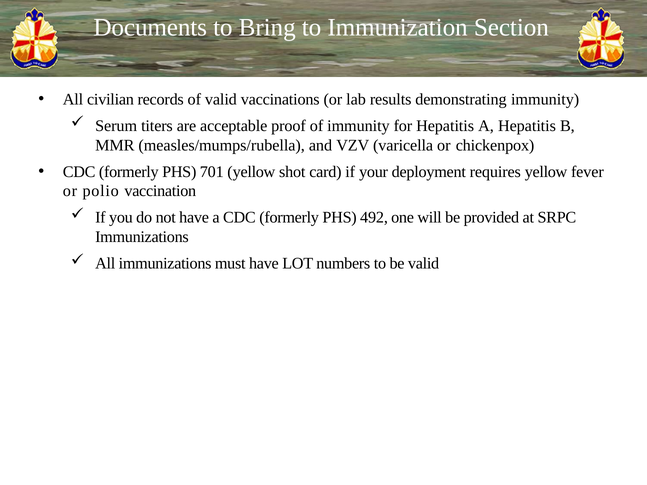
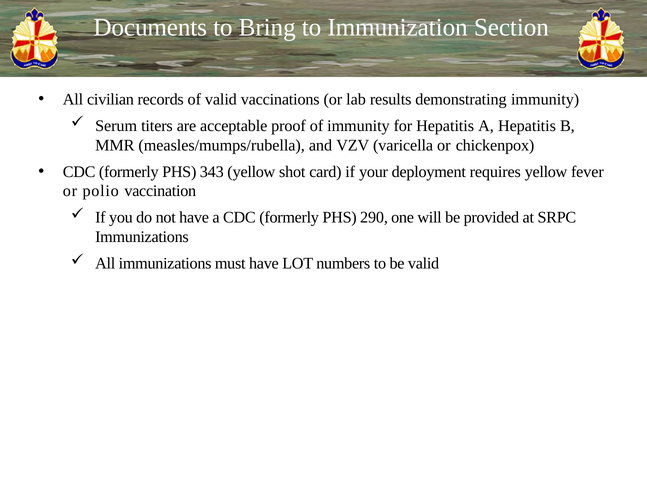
701: 701 -> 343
492: 492 -> 290
